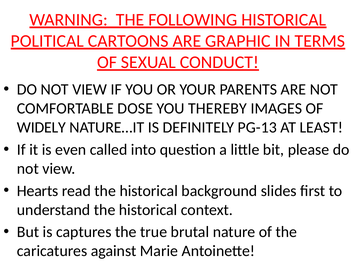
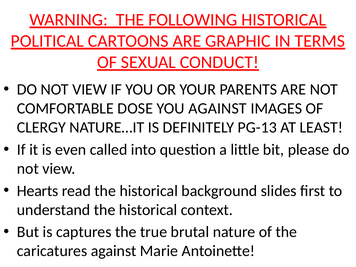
YOU THEREBY: THEREBY -> AGAINST
WIDELY: WIDELY -> CLERGY
